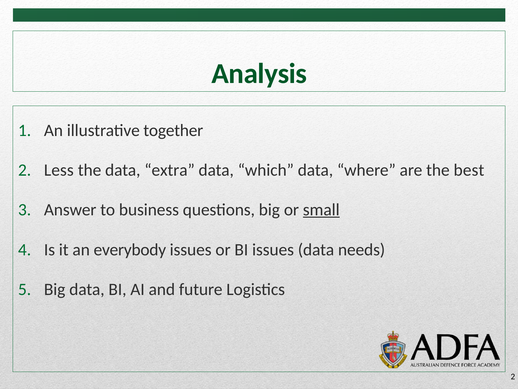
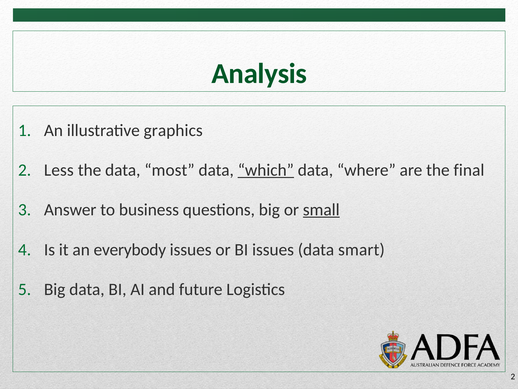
together: together -> graphics
extra: extra -> most
which underline: none -> present
best: best -> final
needs: needs -> smart
